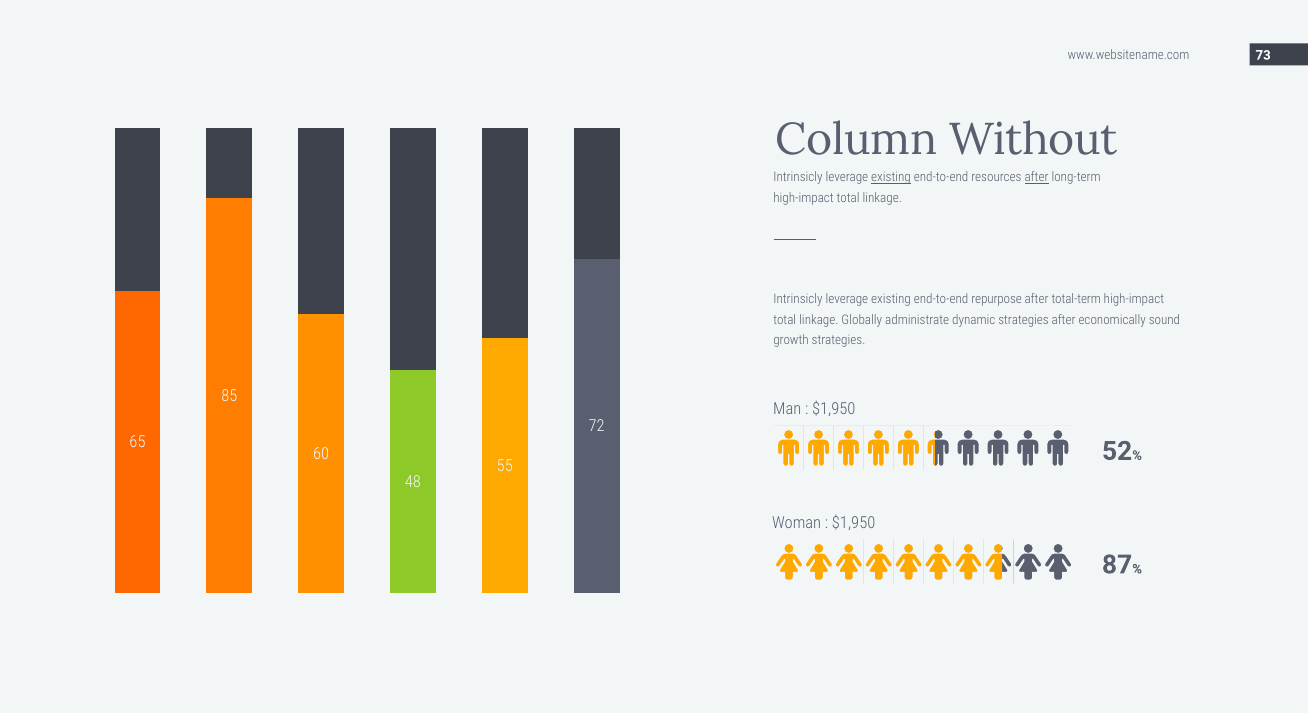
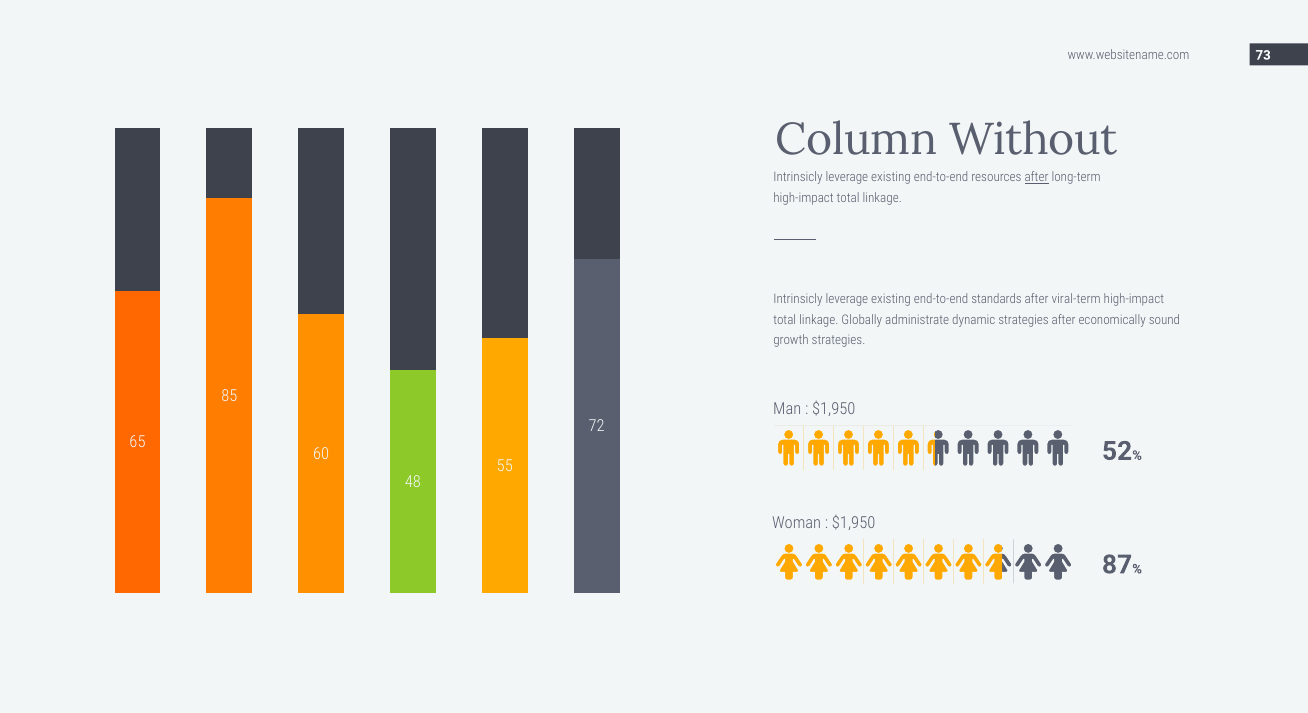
existing at (891, 177) underline: present -> none
repurpose: repurpose -> standards
total-term: total-term -> viral-term
